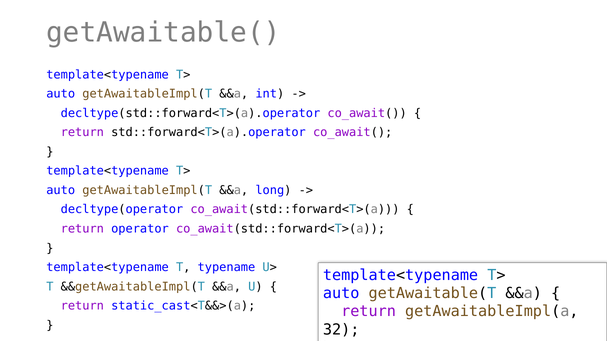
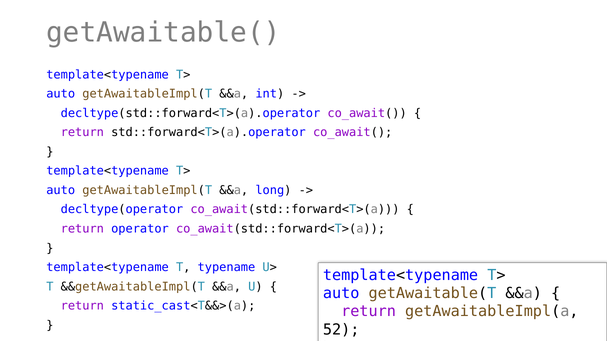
32: 32 -> 52
